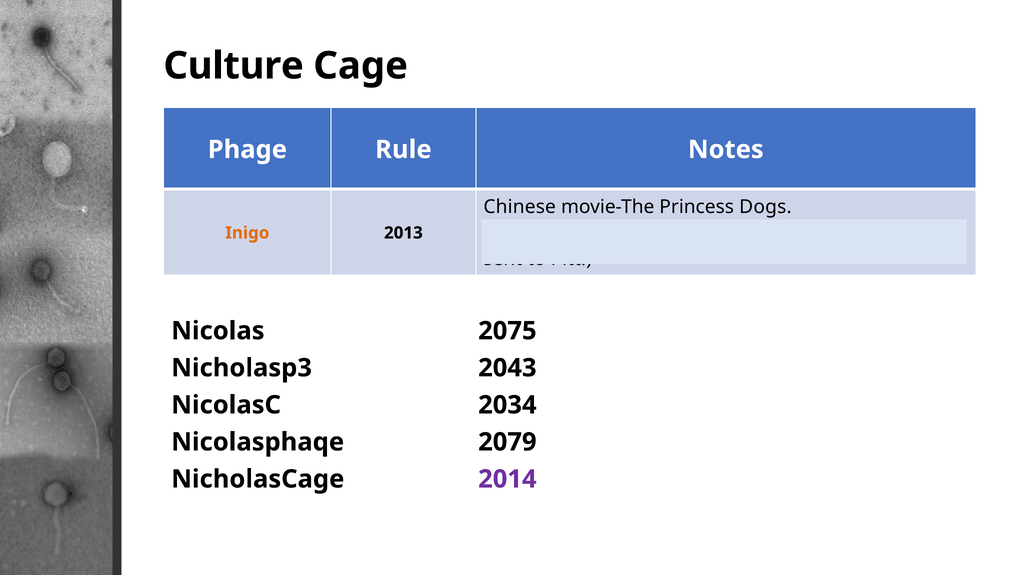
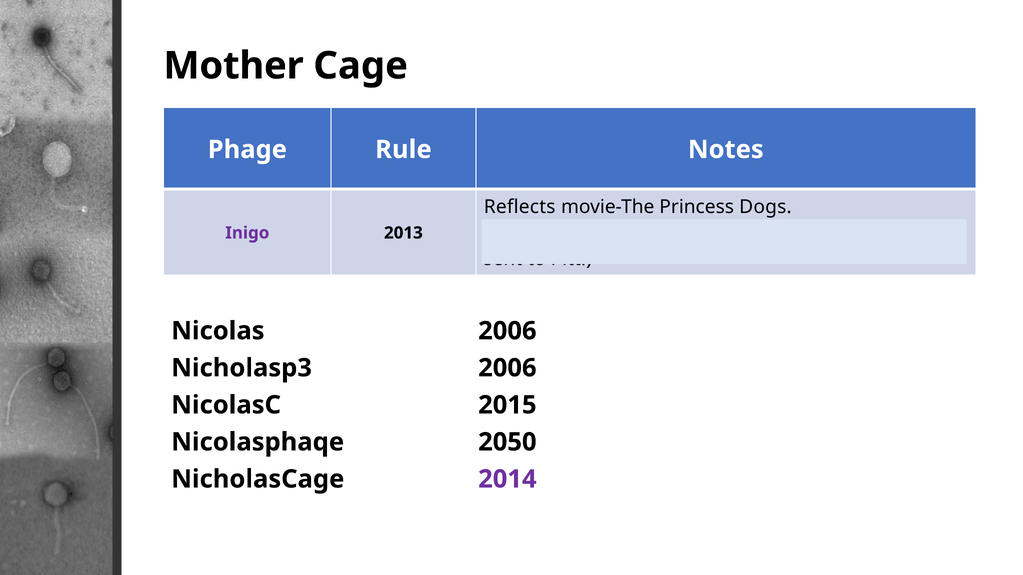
Culture: Culture -> Mother
Chinese: Chinese -> Reflects
Inigo colour: orange -> purple
Nicolas 2075: 2075 -> 2006
Nicholasp3 2043: 2043 -> 2006
2034: 2034 -> 2015
2079: 2079 -> 2050
